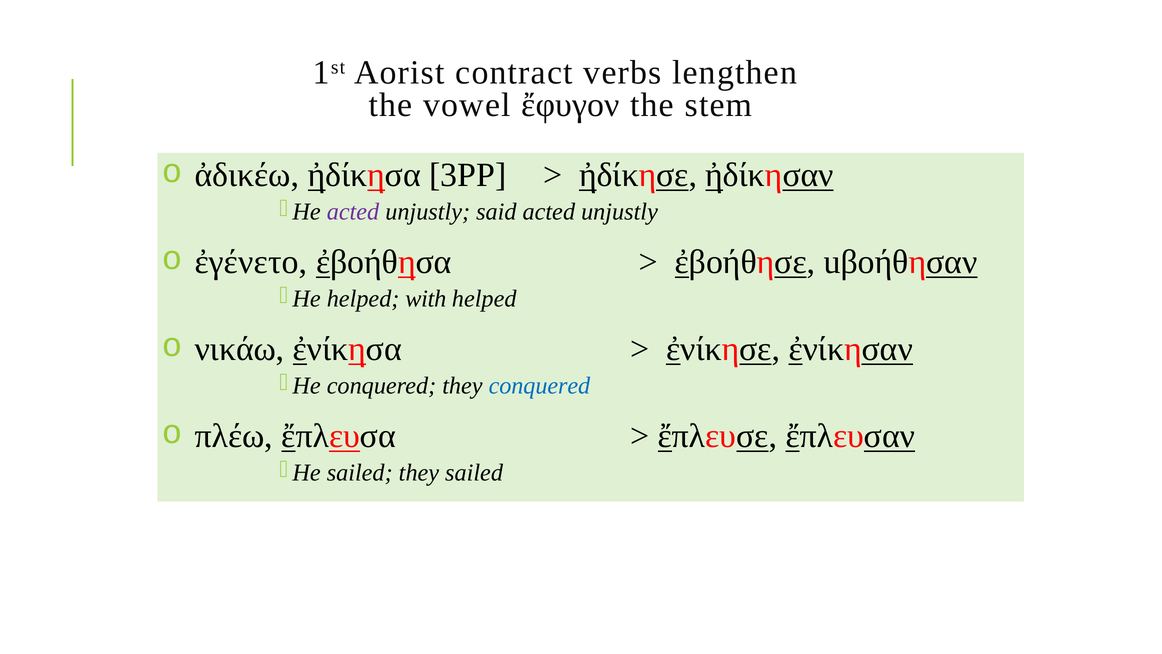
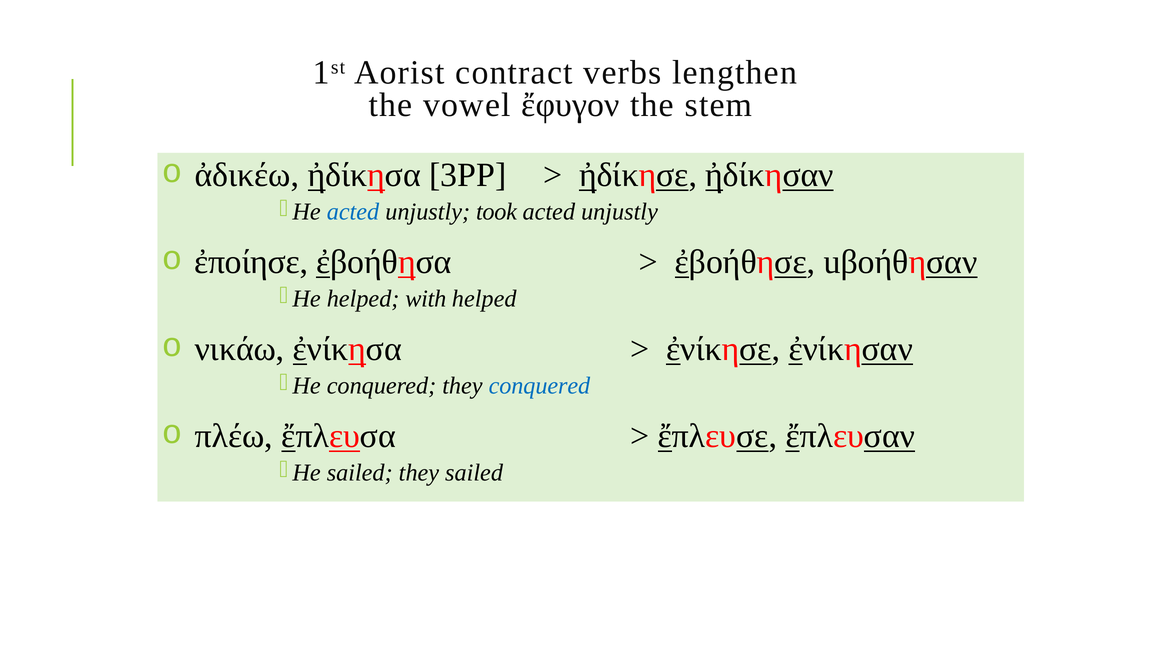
acted at (353, 211) colour: purple -> blue
said: said -> took
ἐγένετο: ἐγένετο -> ἐποίησε
